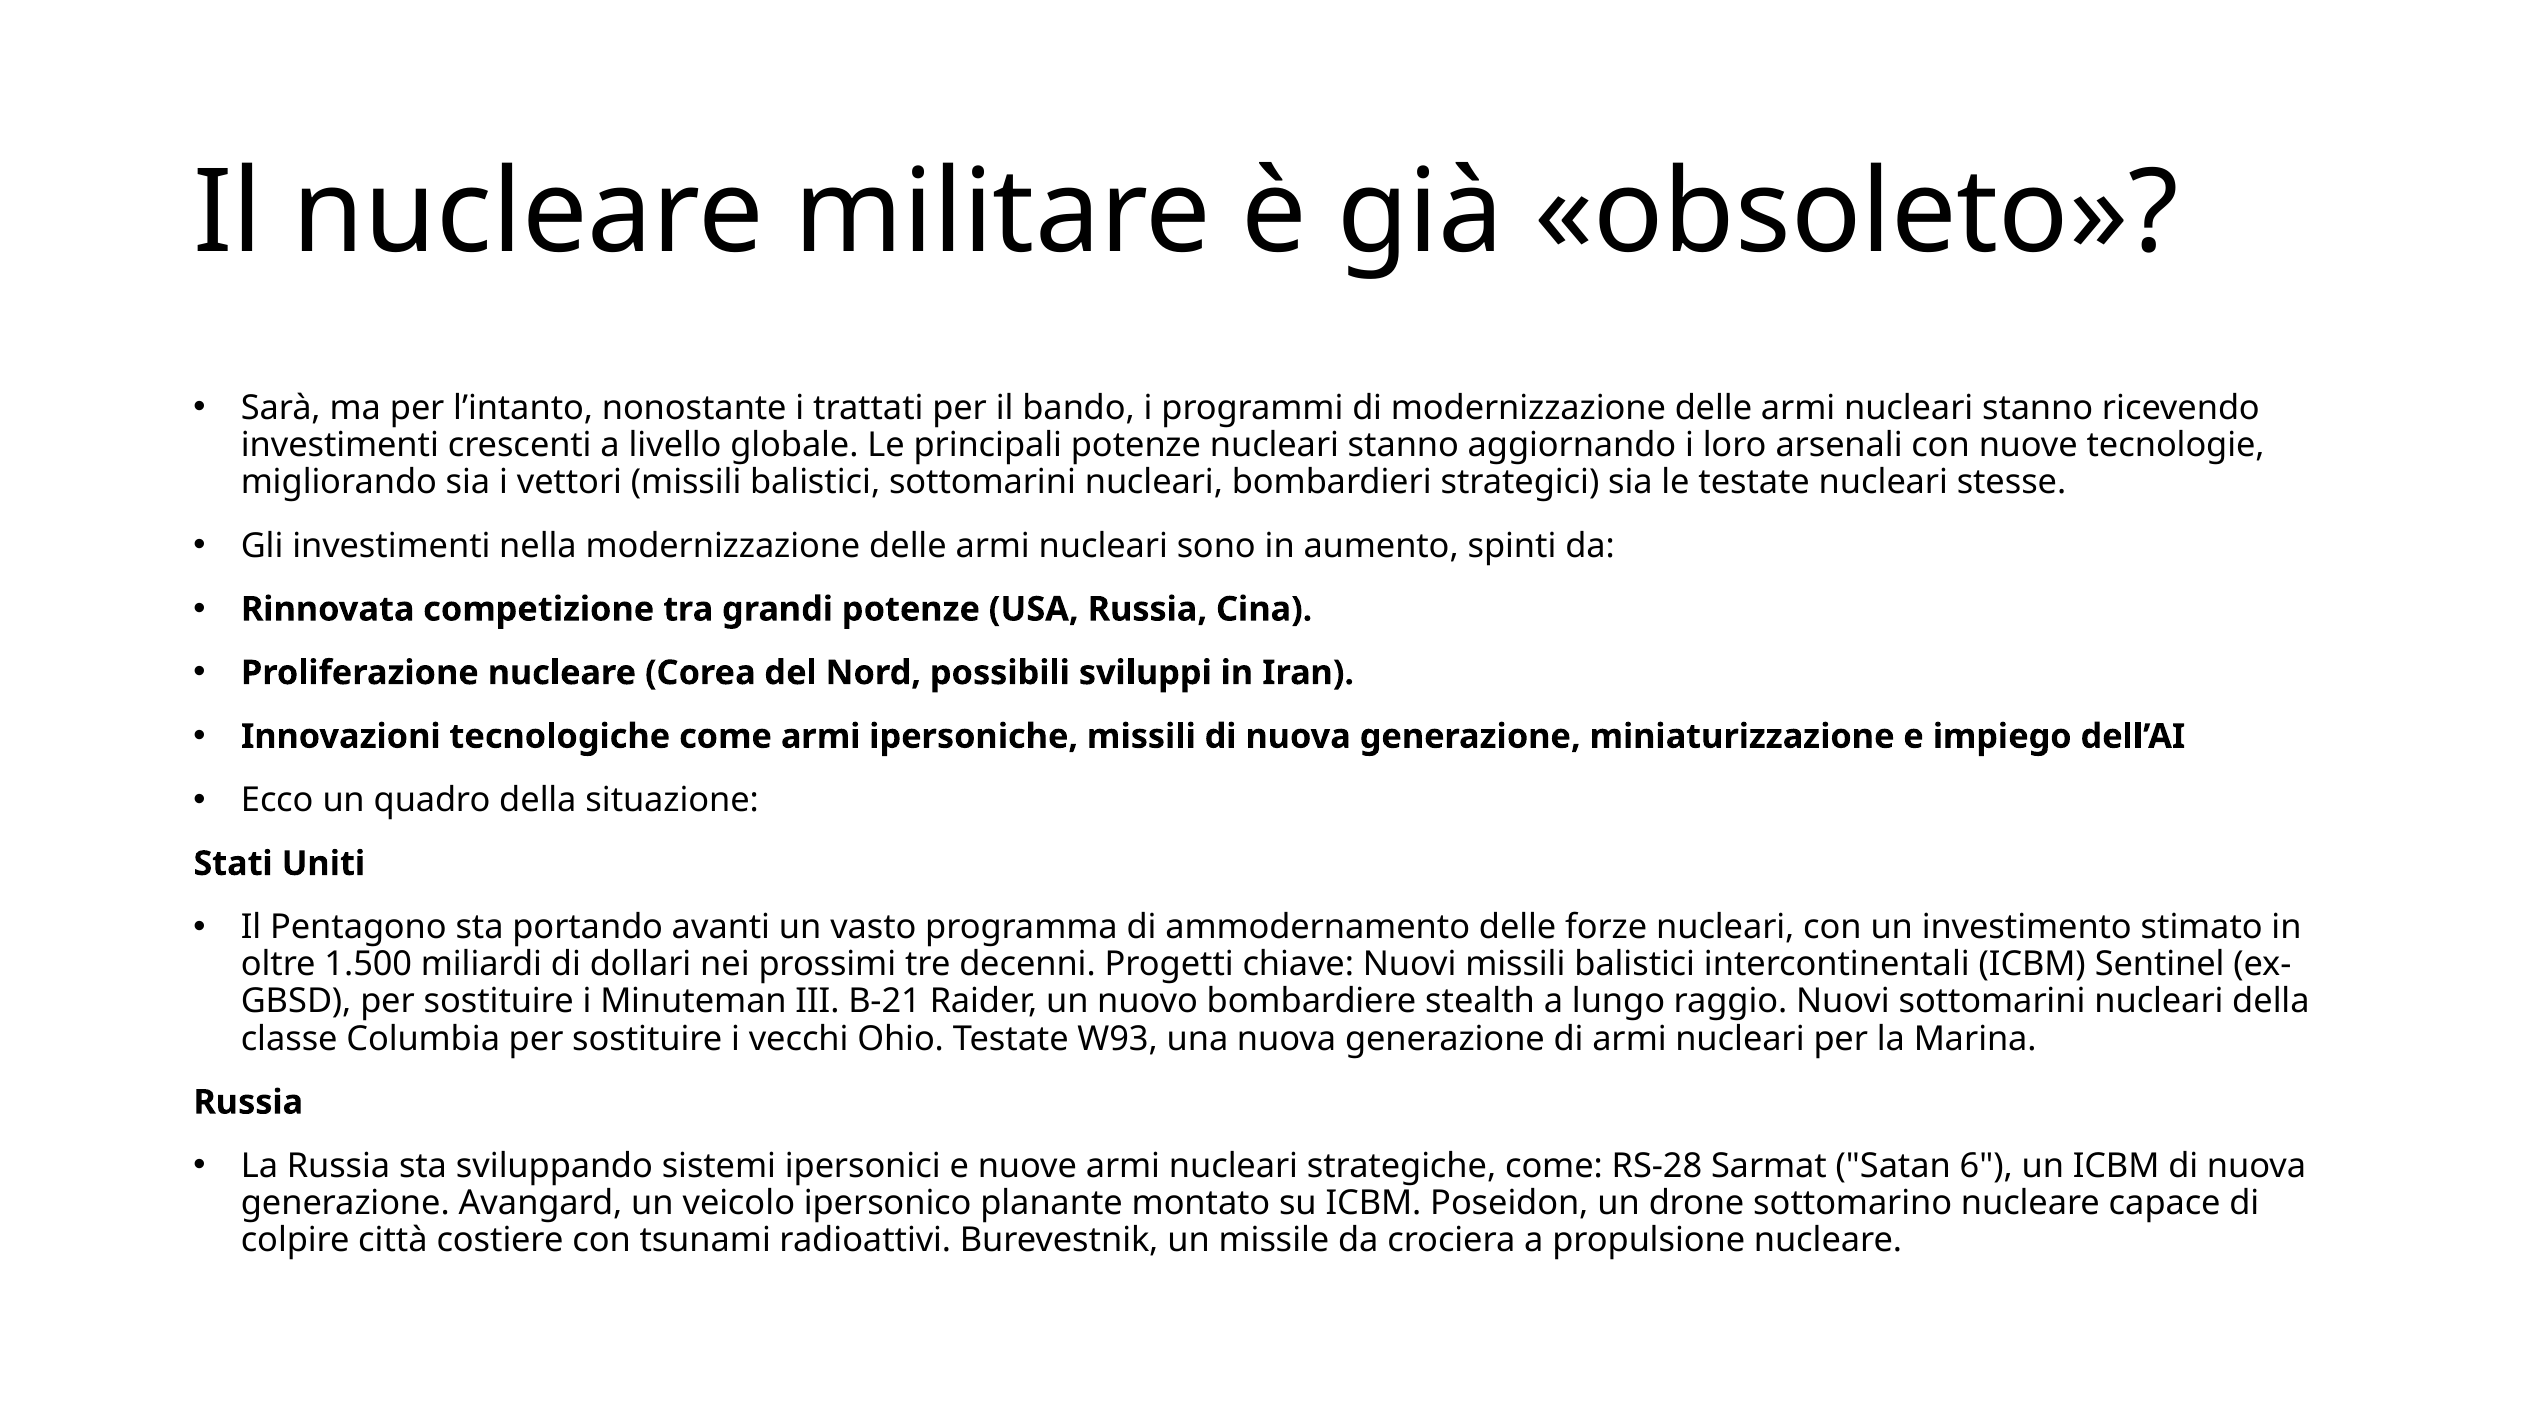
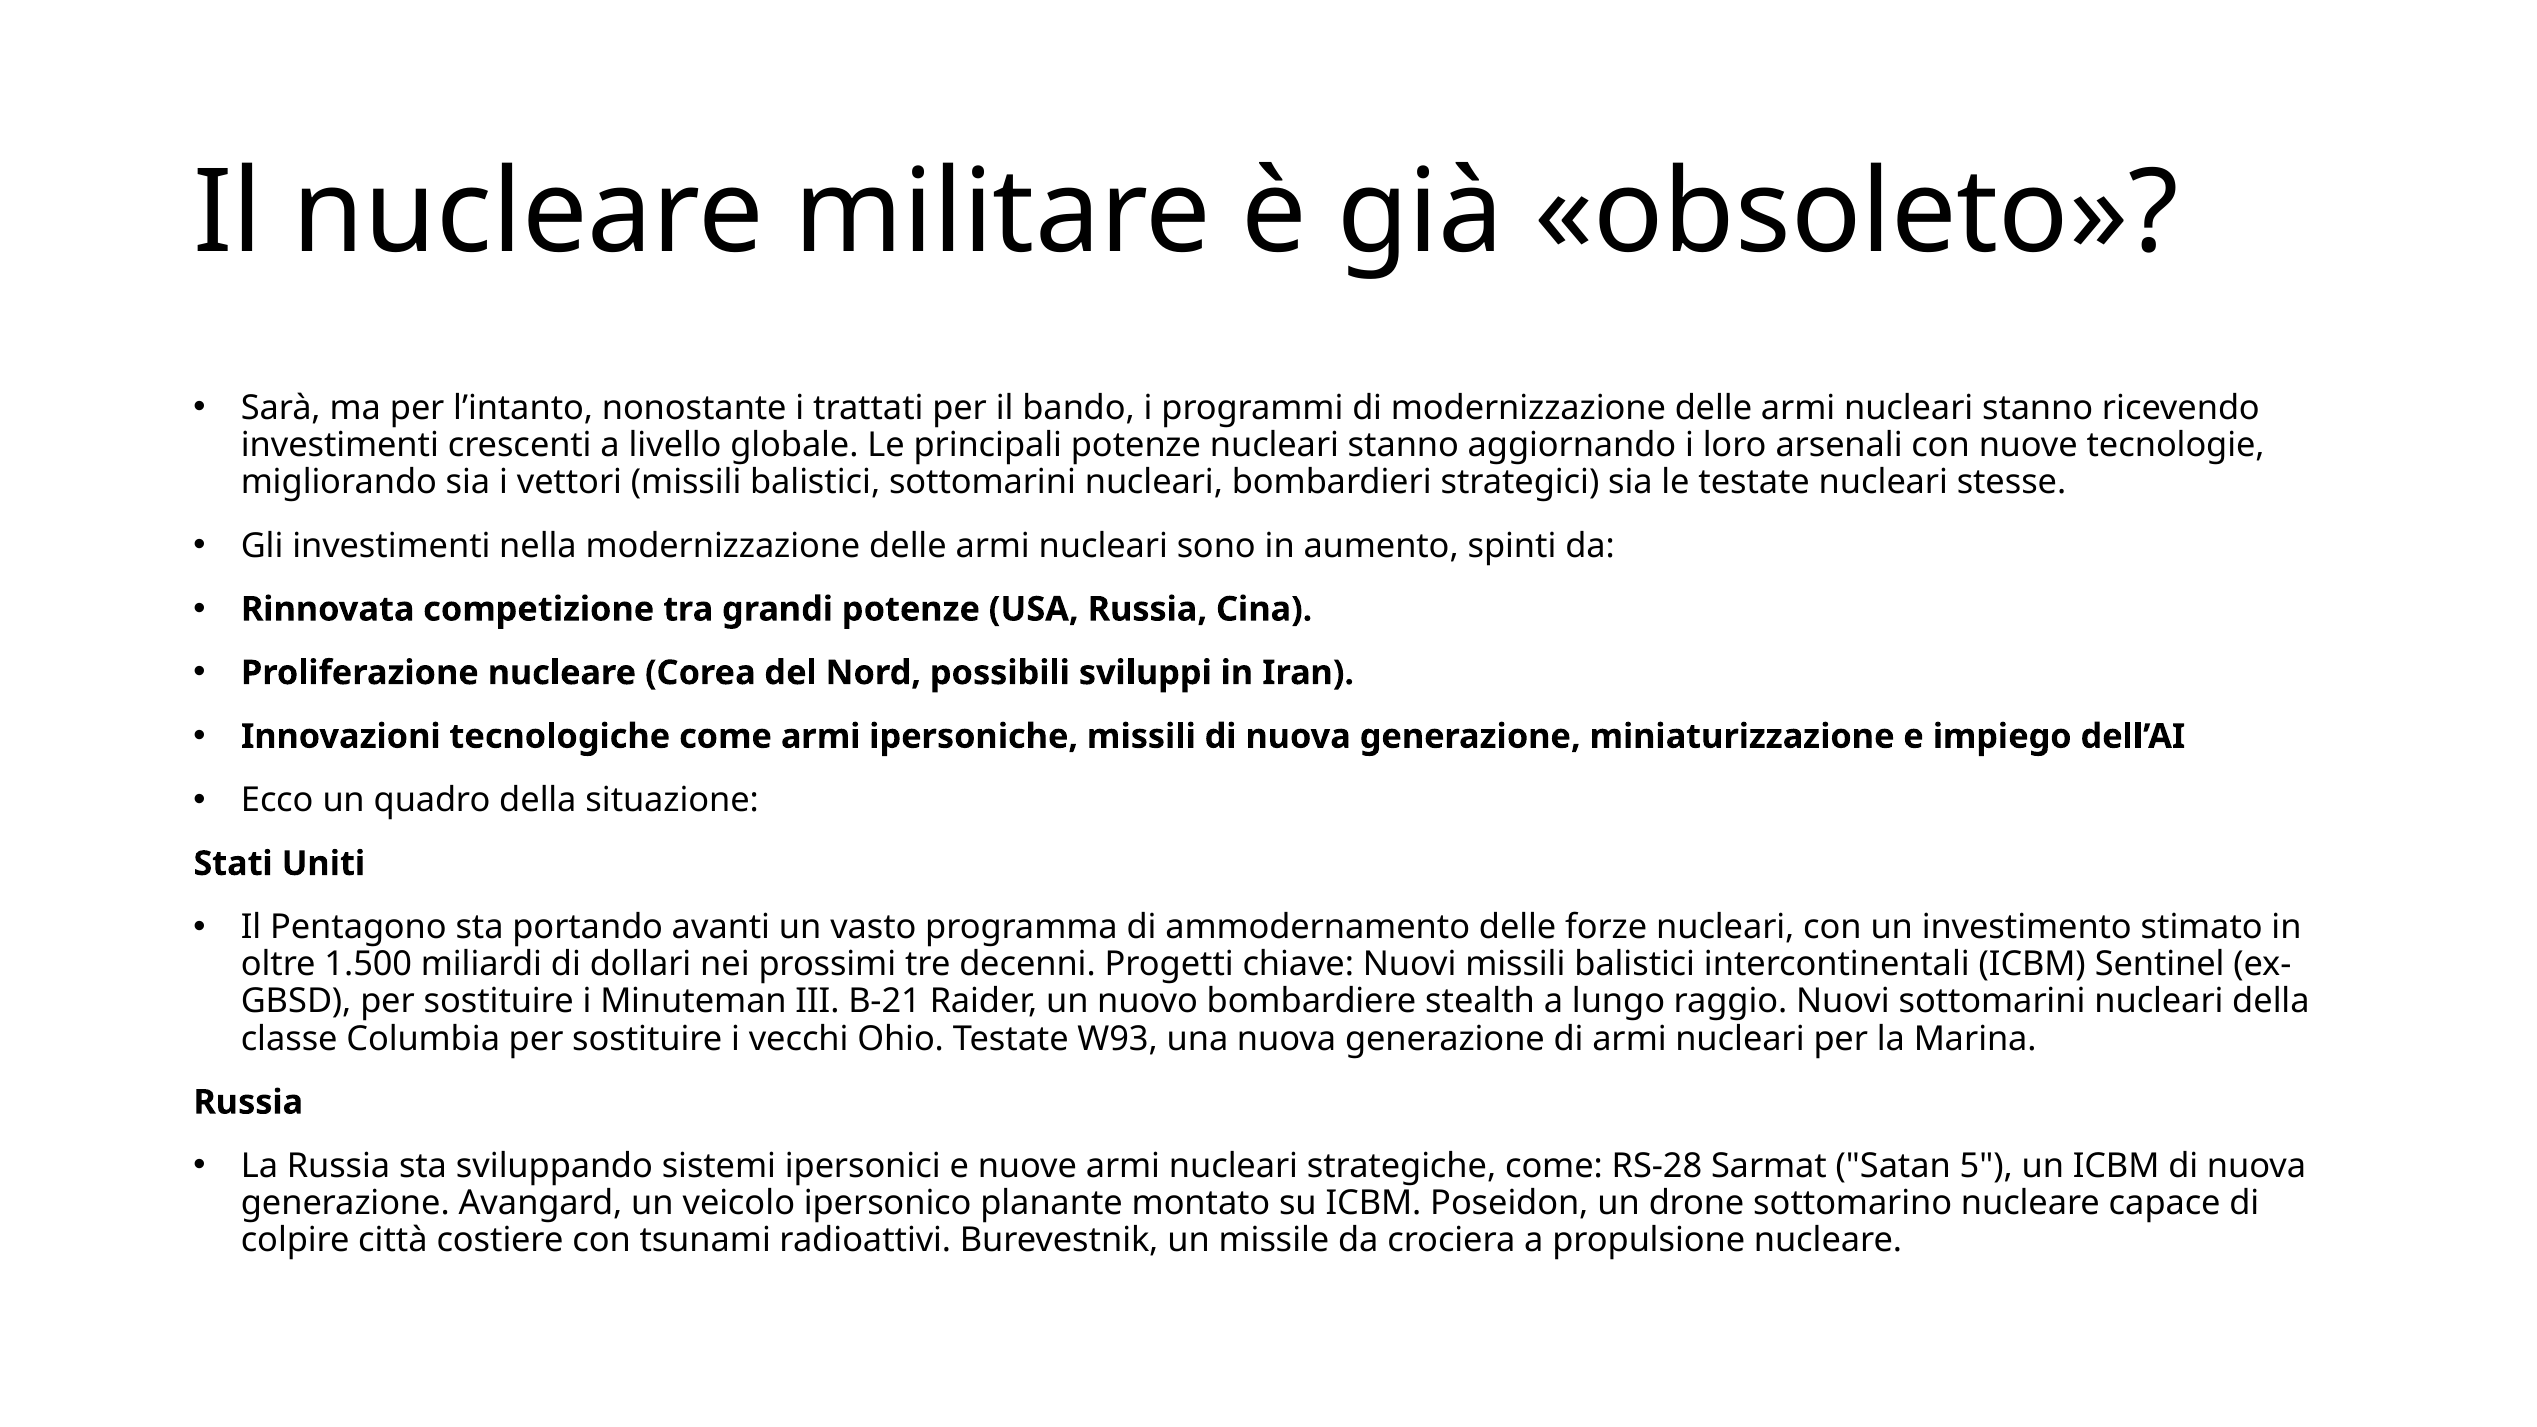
6: 6 -> 5
